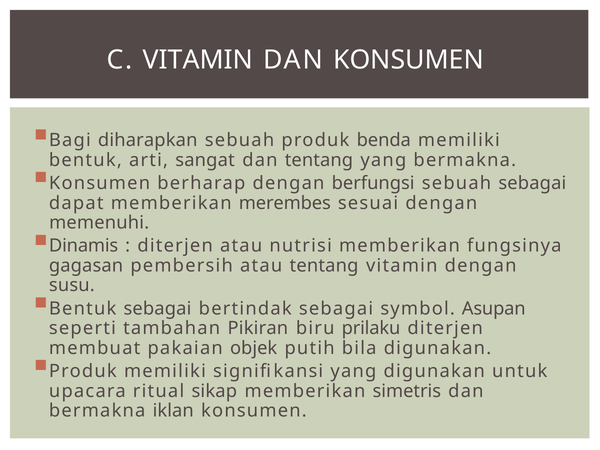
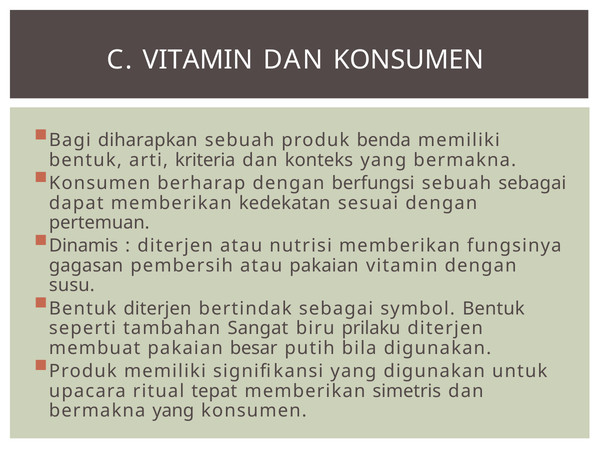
sangat: sangat -> kriteria
dan tentang: tentang -> konteks
merembes: merembes -> kedekatan
memenuhi: memenuhi -> pertemuan
atau tentang: tentang -> pakaian
Bentuk sebagai: sebagai -> diterjen
symbol Asupan: Asupan -> Bentuk
Pikiran: Pikiran -> Sangat
objek: objek -> besar
sikap: sikap -> tepat
bermakna iklan: iklan -> yang
